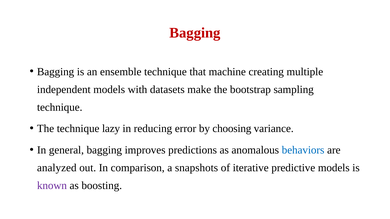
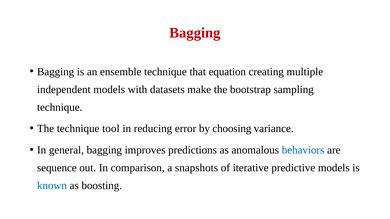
machine: machine -> equation
lazy: lazy -> tool
analyzed: analyzed -> sequence
known colour: purple -> blue
